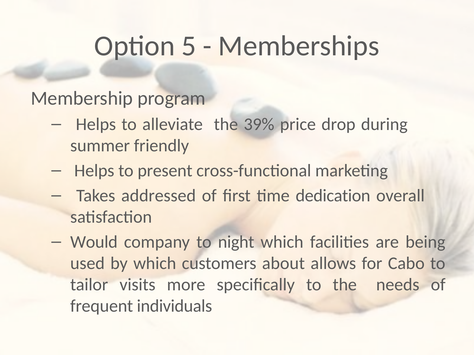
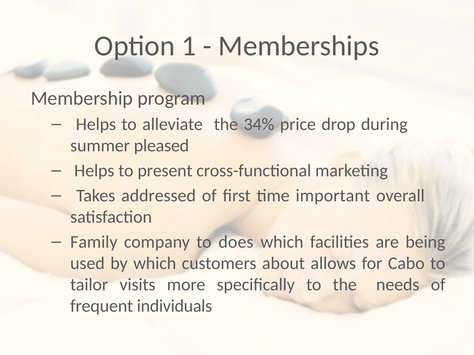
5: 5 -> 1
39%: 39% -> 34%
friendly: friendly -> pleased
dedication: dedication -> important
Would: Would -> Family
night: night -> does
